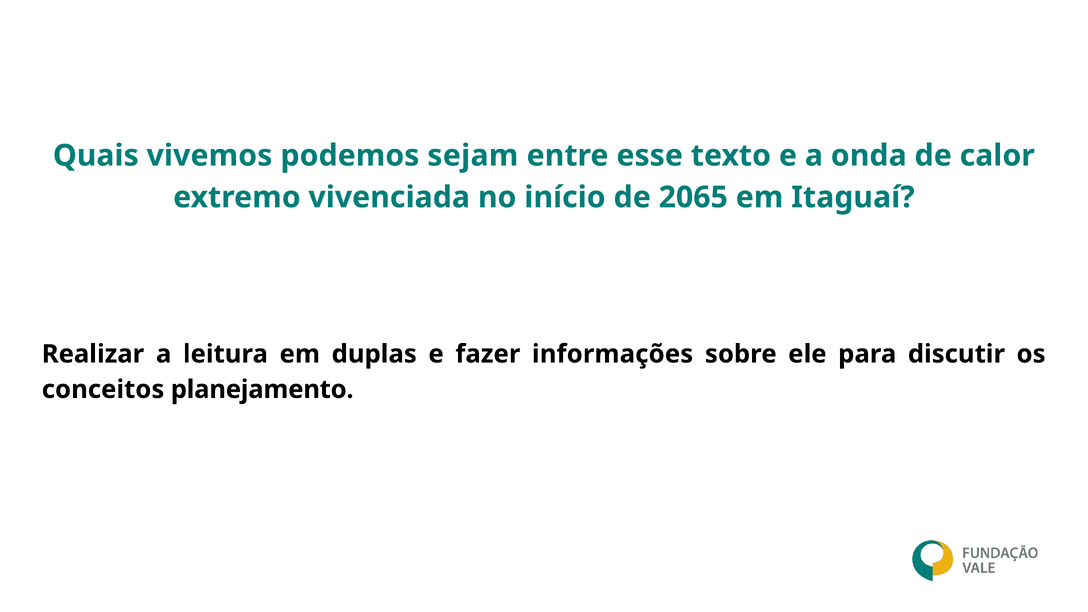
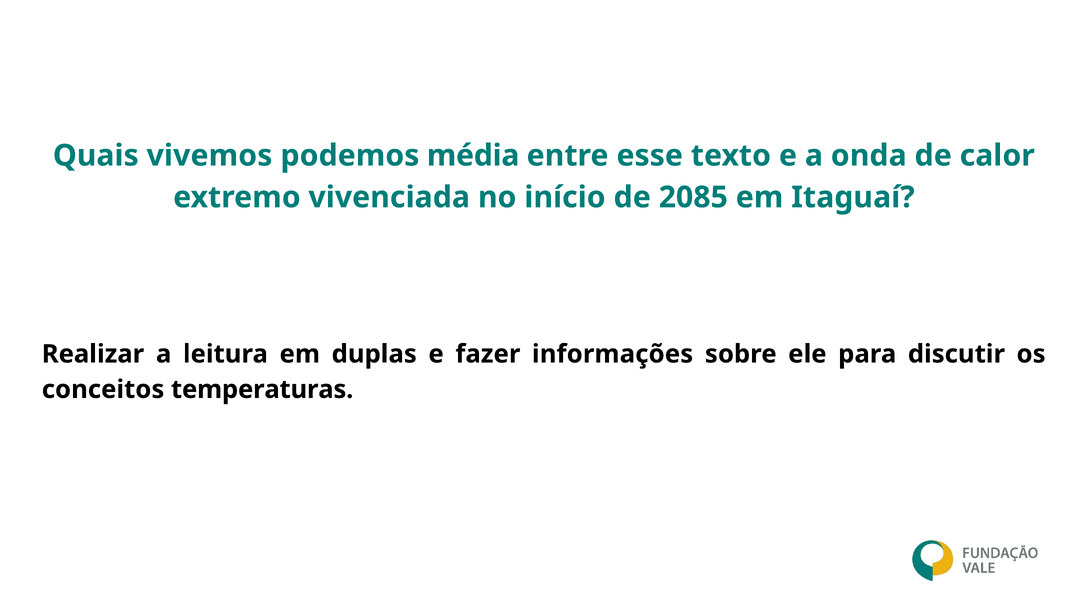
sejam: sejam -> média
2065: 2065 -> 2085
planejamento: planejamento -> temperaturas
